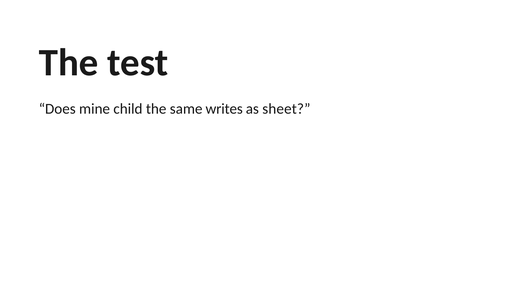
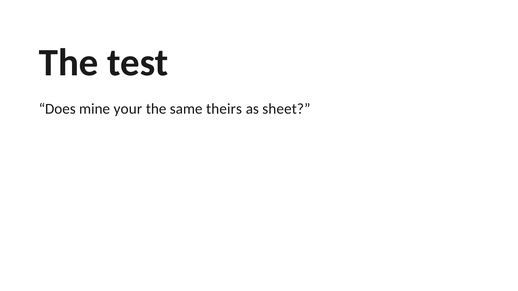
child: child -> your
writes: writes -> theirs
